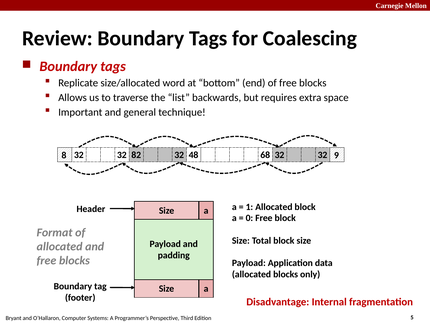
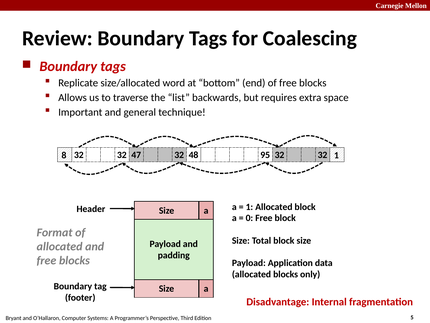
82: 82 -> 47
68: 68 -> 95
8 9: 9 -> 1
